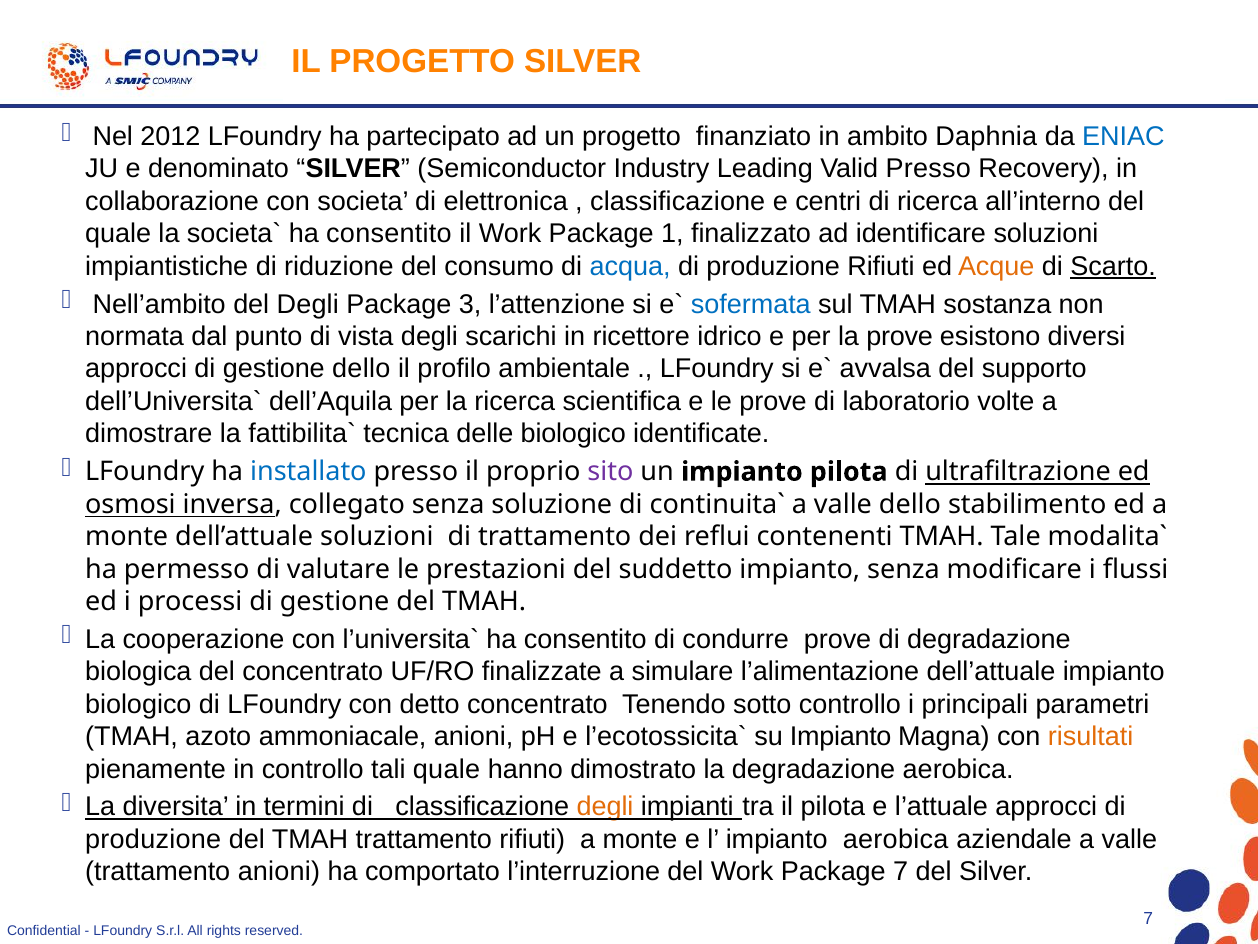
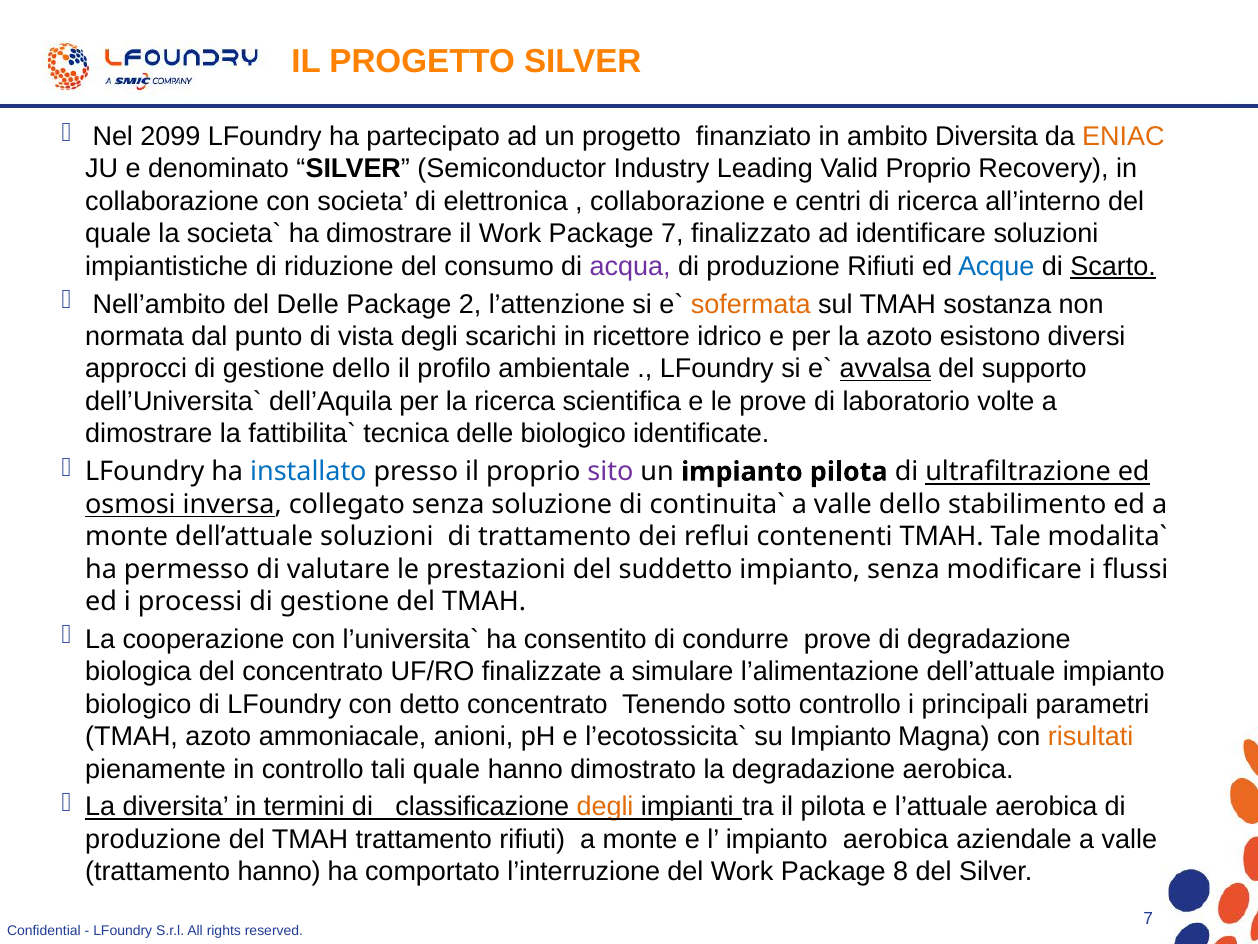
2012: 2012 -> 2099
ambito Daphnia: Daphnia -> Diversita
ENIAC colour: blue -> orange
Valid Presso: Presso -> Proprio
classificazione at (678, 201): classificazione -> collaborazione
consentito at (389, 234): consentito -> dimostrare
Package 1: 1 -> 7
acqua colour: blue -> purple
Acque colour: orange -> blue
del Degli: Degli -> Delle
3: 3 -> 2
sofermata colour: blue -> orange
la prove: prove -> azoto
avvalsa underline: none -> present
l’attuale approcci: approcci -> aerobica
trattamento anioni: anioni -> hanno
Package 7: 7 -> 8
